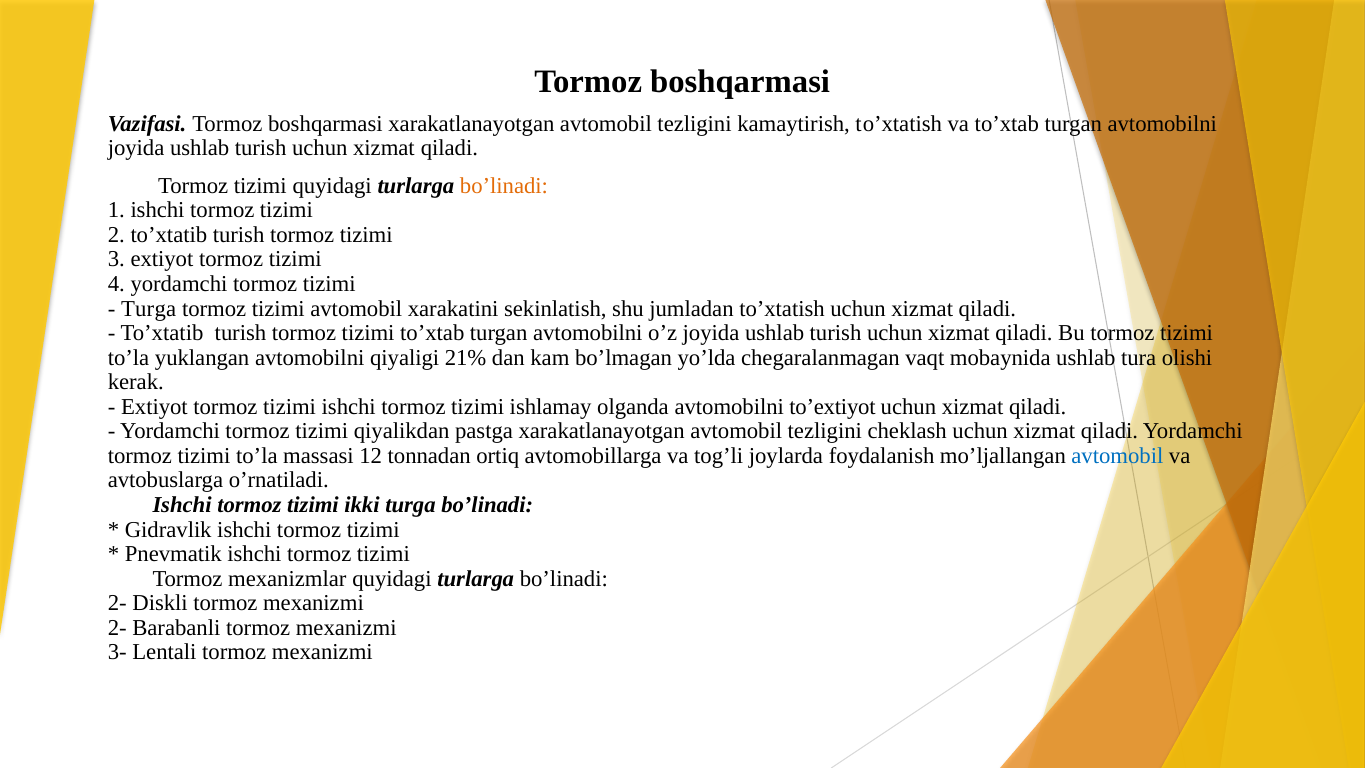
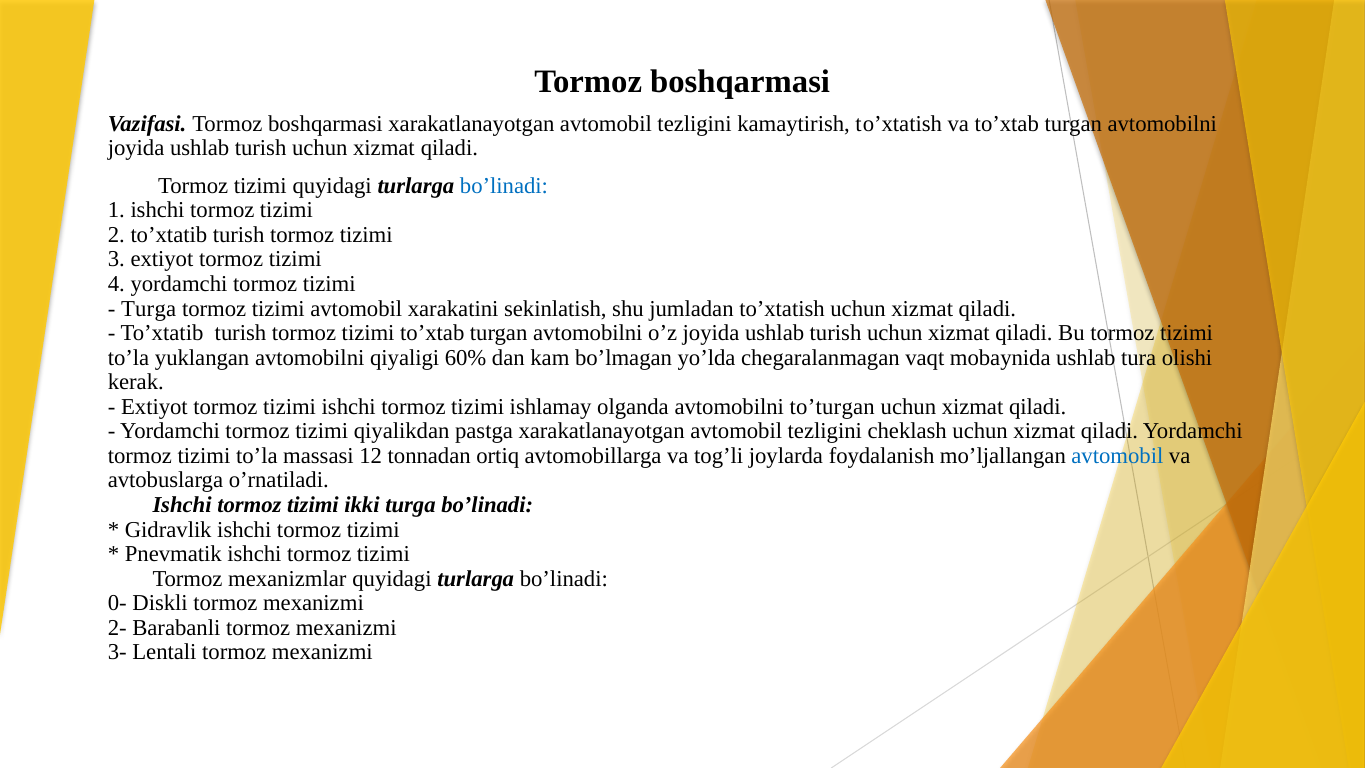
bo’linadi at (504, 186) colour: orange -> blue
21%: 21% -> 60%
to’extiyot: to’extiyot -> to’turgan
2- at (117, 603): 2- -> 0-
